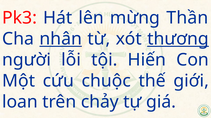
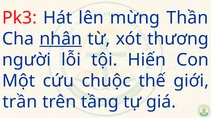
thương underline: present -> none
loan: loan -> trần
chảy: chảy -> tầng
